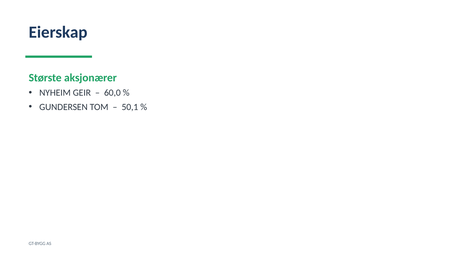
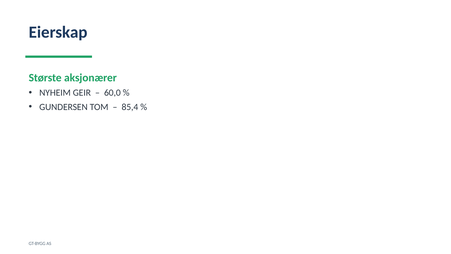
50,1: 50,1 -> 85,4
